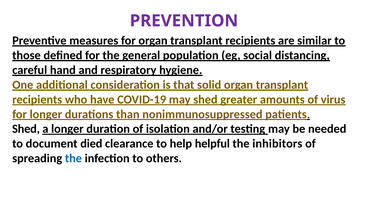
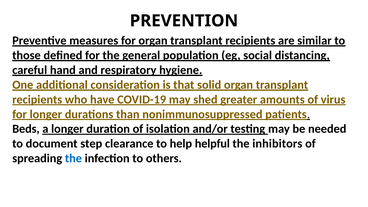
PREVENTION colour: purple -> black
Shed at (26, 129): Shed -> Beds
died: died -> step
